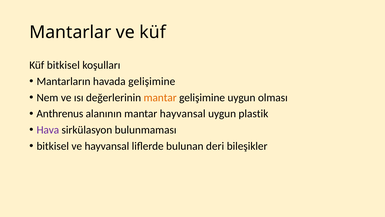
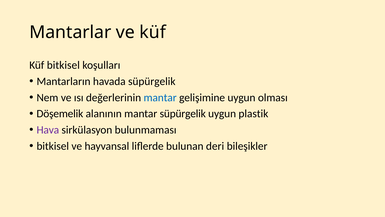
havada gelişimine: gelişimine -> süpürgelik
mantar at (160, 97) colour: orange -> blue
Anthrenus: Anthrenus -> Döşemelik
mantar hayvansal: hayvansal -> süpürgelik
